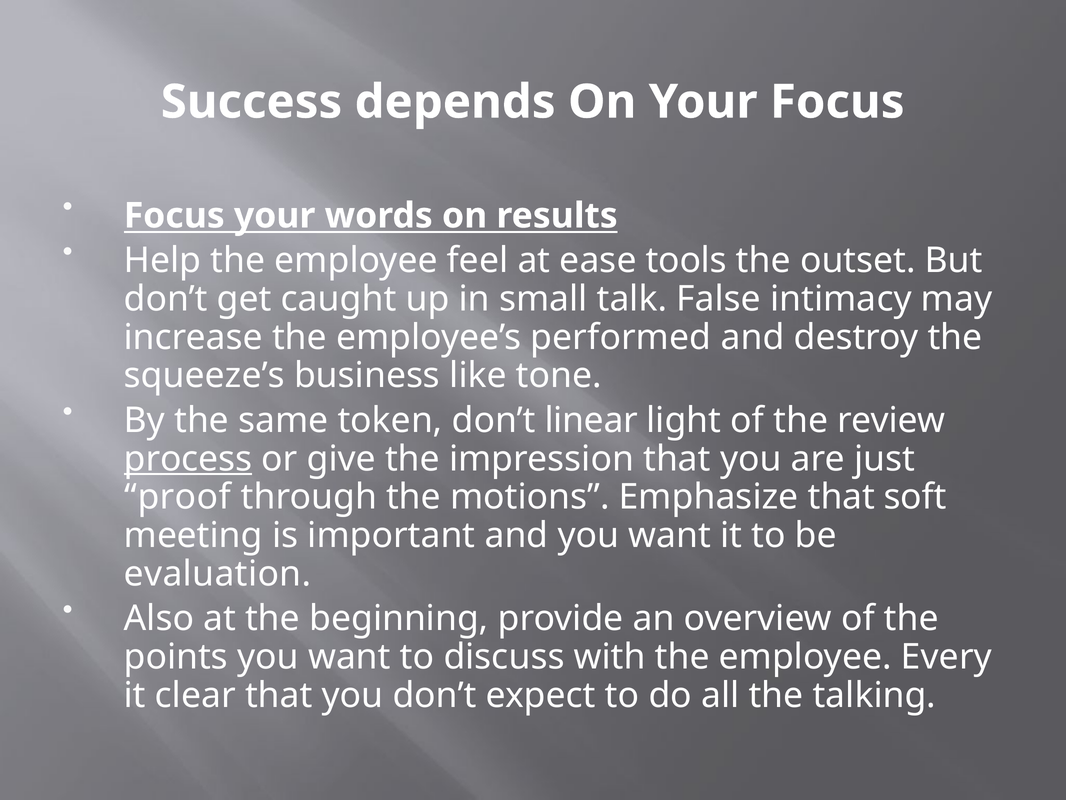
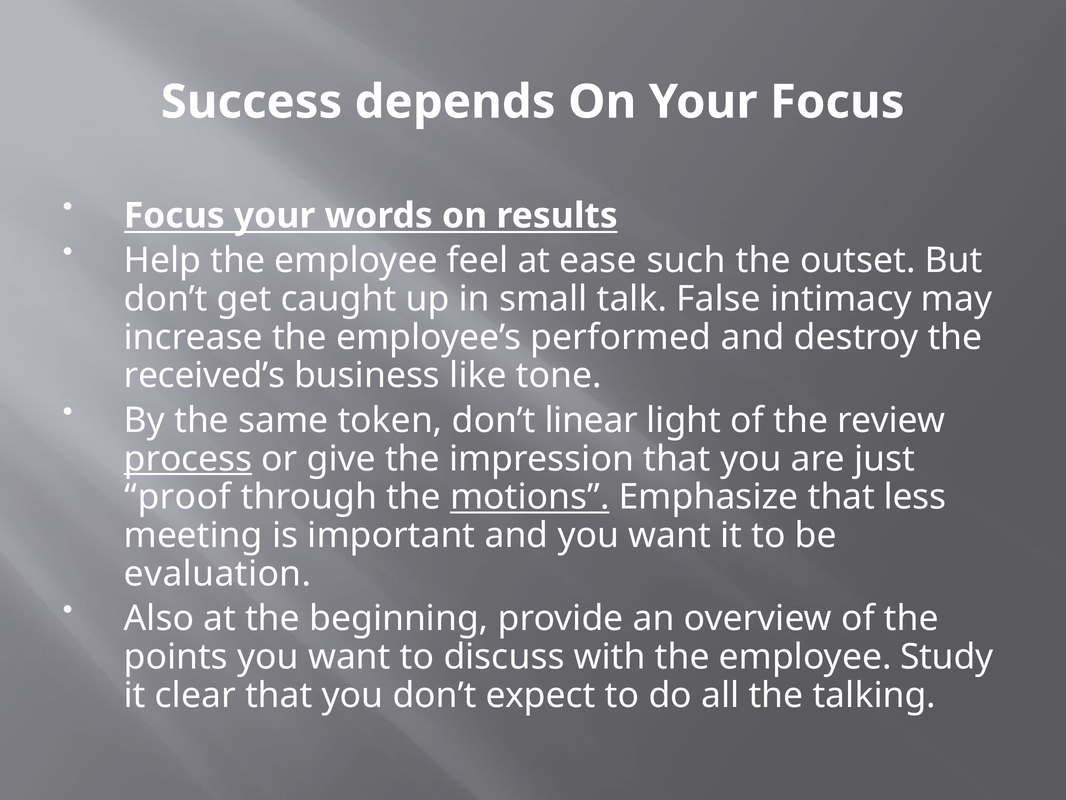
tools: tools -> such
squeeze’s: squeeze’s -> received’s
motions underline: none -> present
soft: soft -> less
Every: Every -> Study
